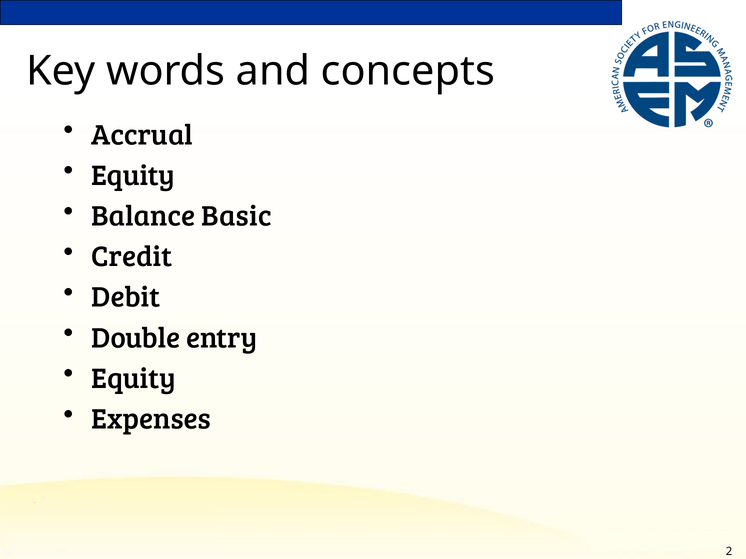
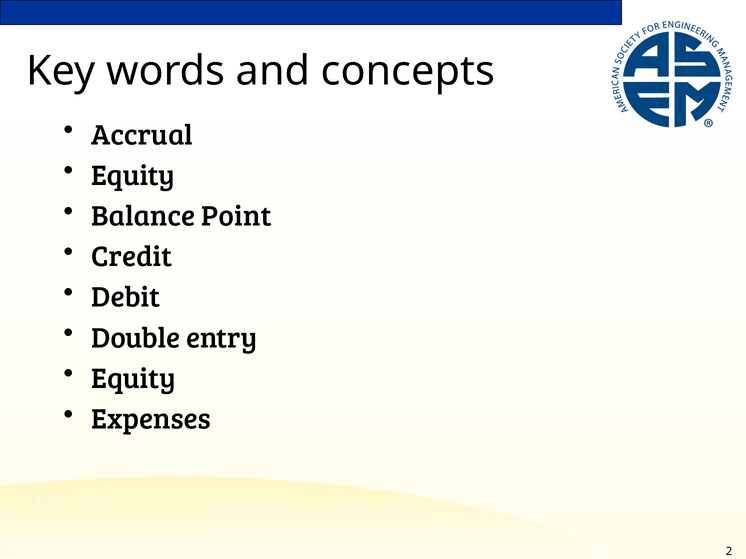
Basic: Basic -> Point
